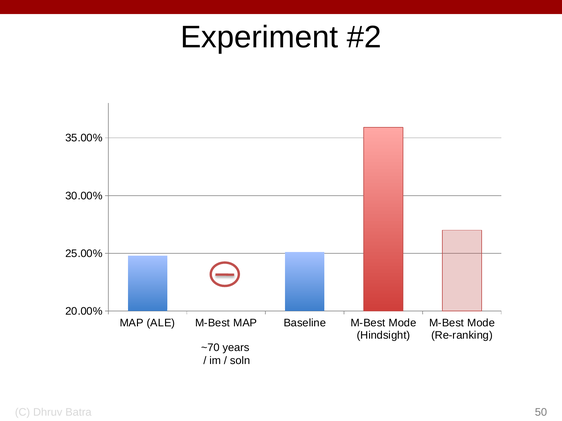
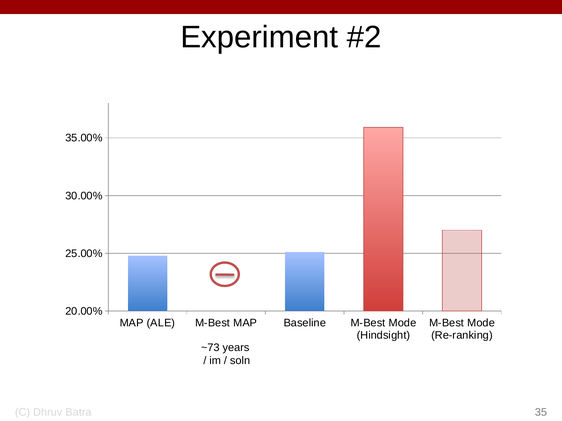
~70: ~70 -> ~73
50: 50 -> 35
